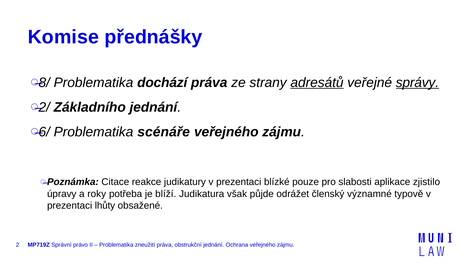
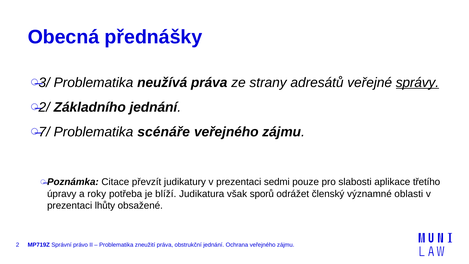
Komise: Komise -> Obecná
8/: 8/ -> 3/
dochází: dochází -> neužívá
adresátů underline: present -> none
6/: 6/ -> 7/
reakce: reakce -> převzít
blízké: blízké -> sedmi
zjistilo: zjistilo -> třetího
půjde: půjde -> sporů
typově: typově -> oblasti
